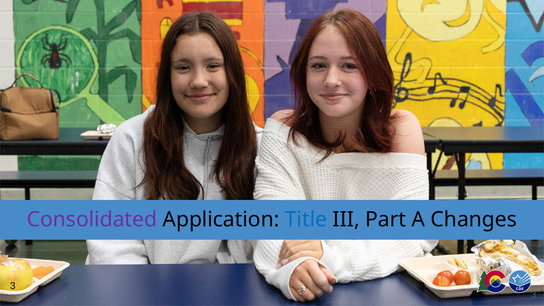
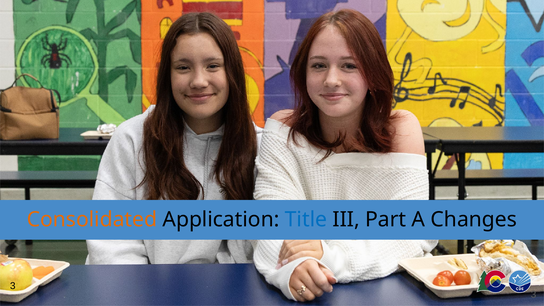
Consolidated colour: purple -> orange
